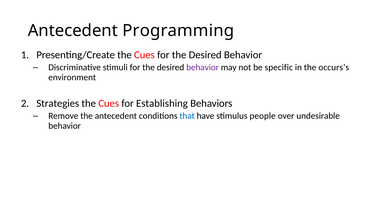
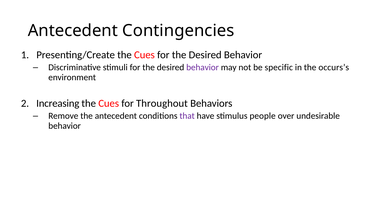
Programming: Programming -> Contingencies
Strategies: Strategies -> Increasing
Establishing: Establishing -> Throughout
that colour: blue -> purple
